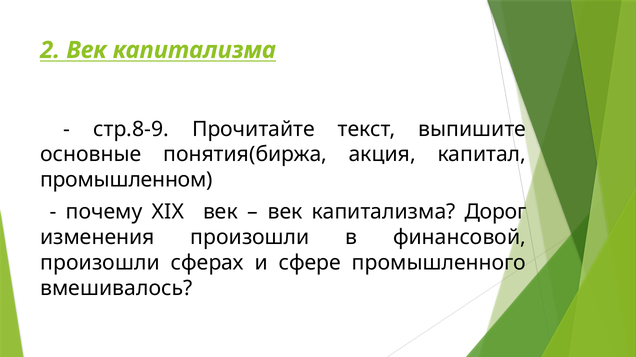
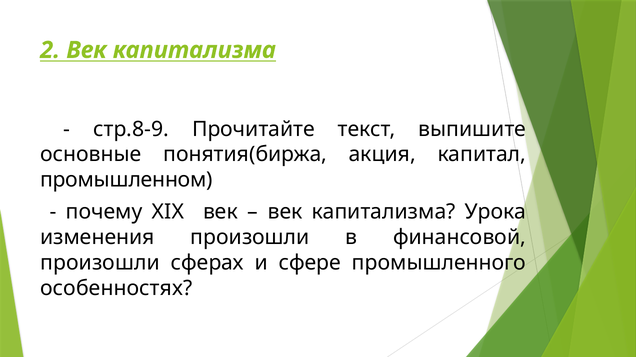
Дорог: Дорог -> Урока
вмешивалось: вмешивалось -> особенностях
